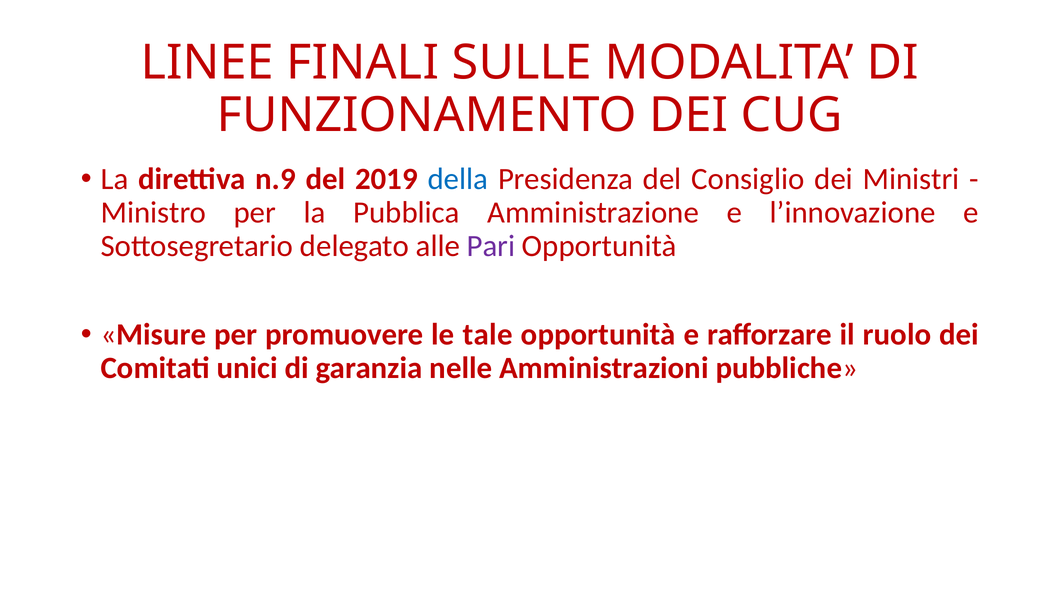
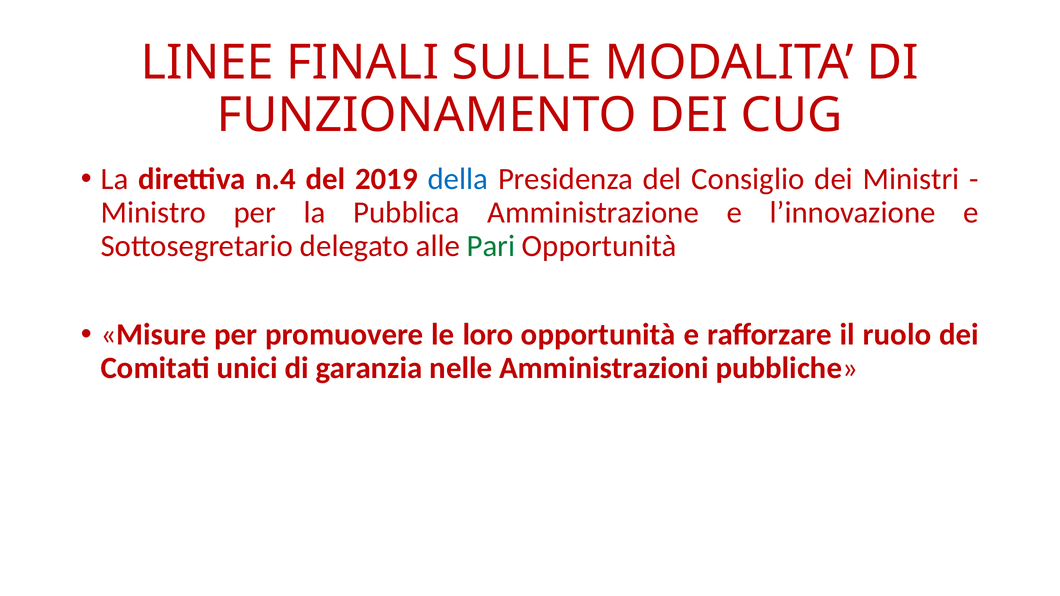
n.9: n.9 -> n.4
Pari colour: purple -> green
tale: tale -> loro
